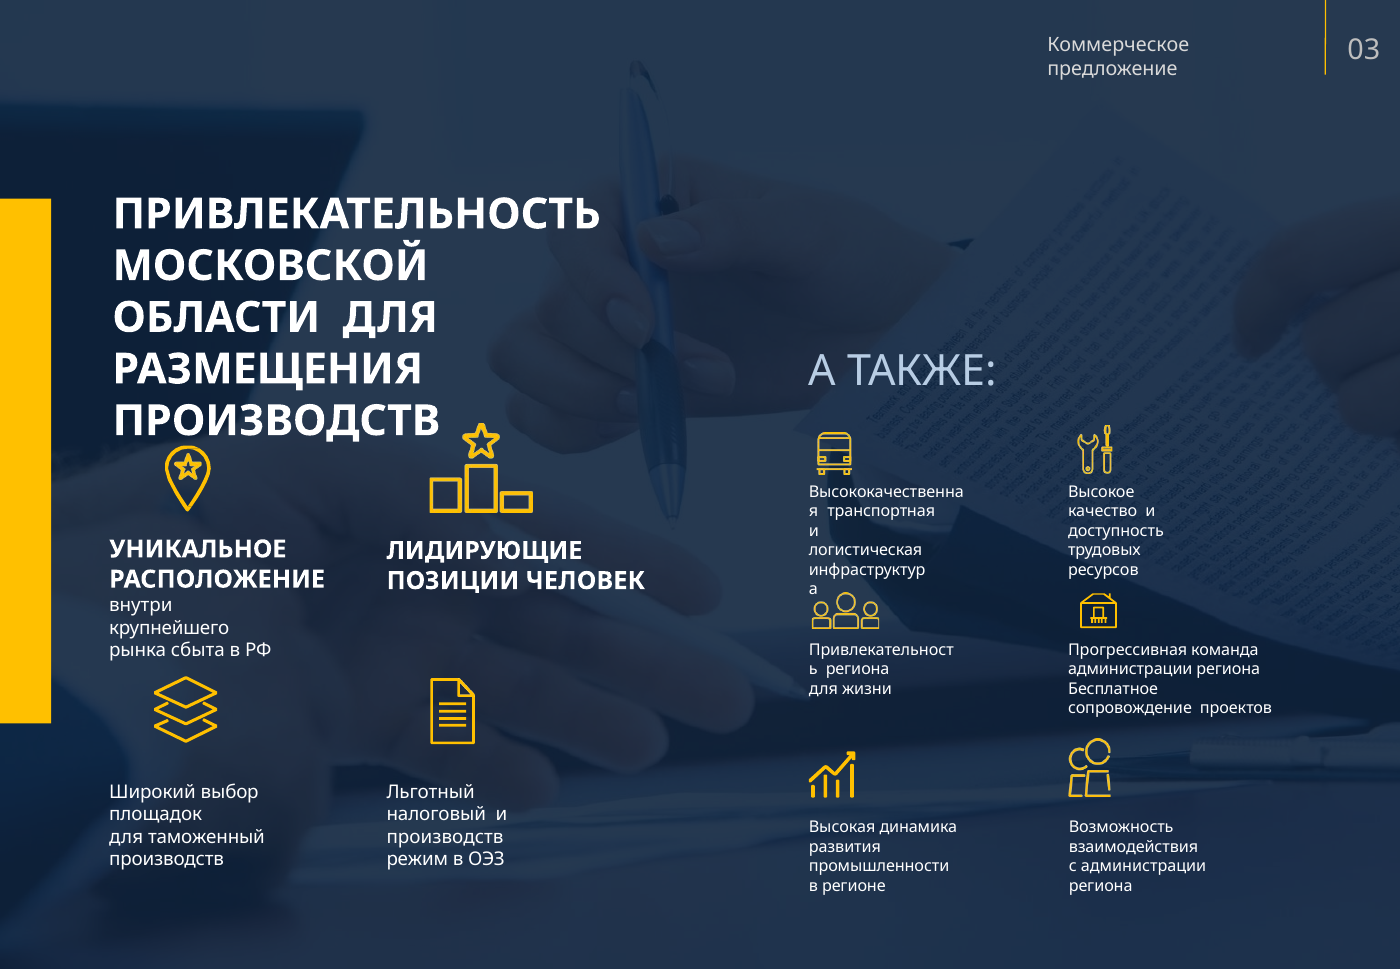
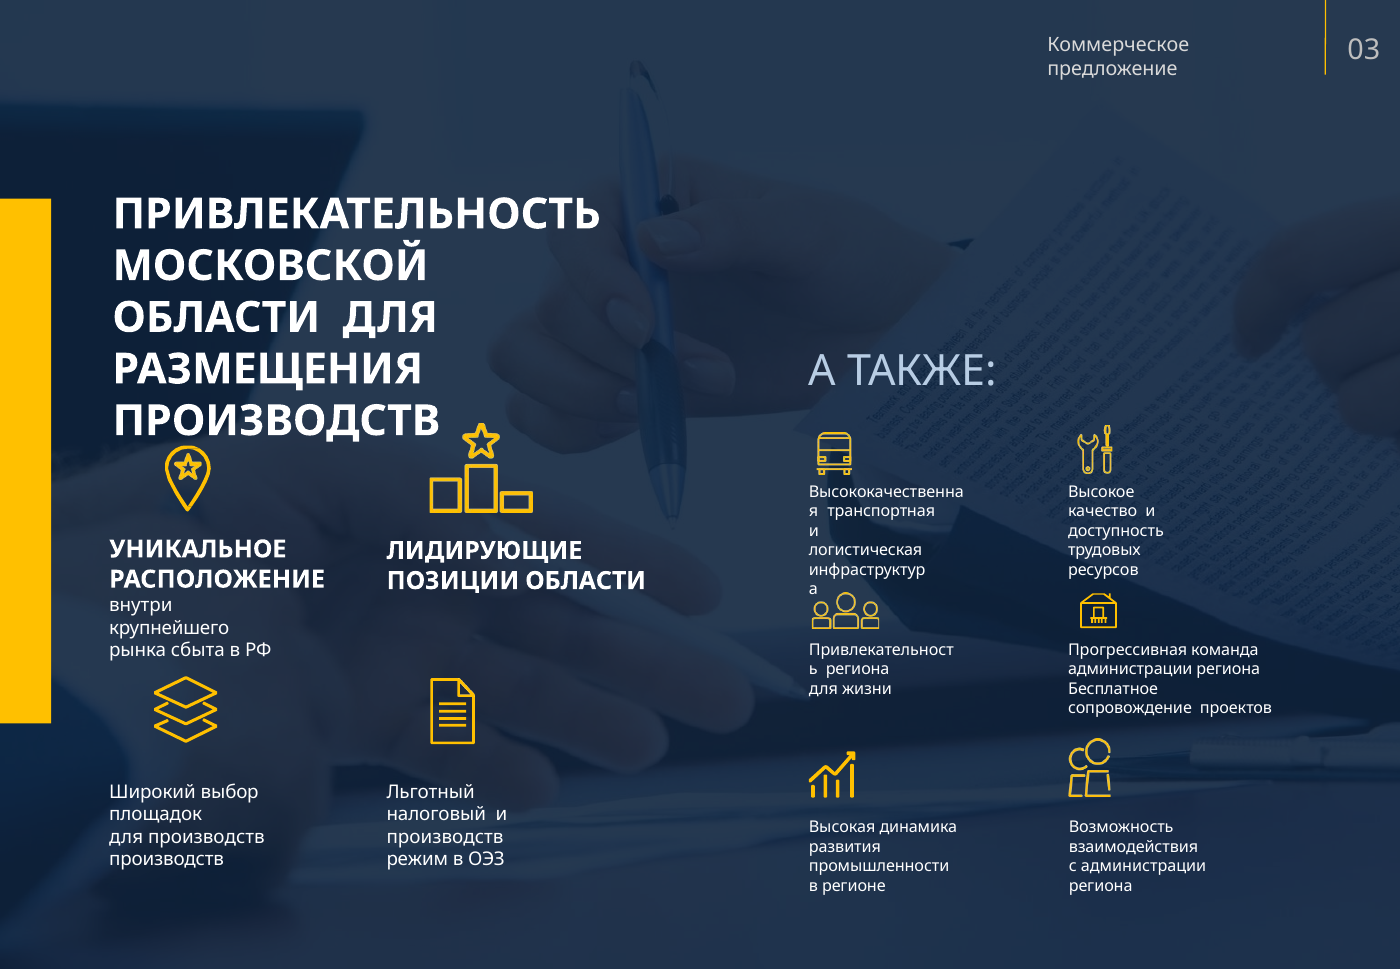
ПОЗИЦИИ ЧЕЛОВЕК: ЧЕЛОВЕК -> ОБЛАСТИ
для таможенный: таможенный -> производств
